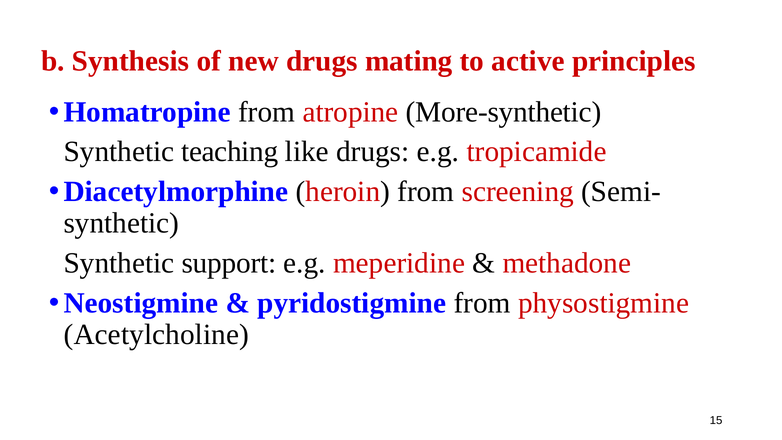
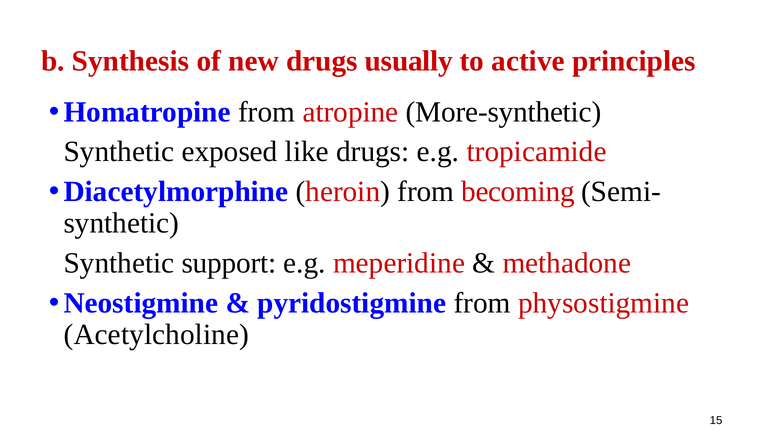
mating: mating -> usually
teaching: teaching -> exposed
screening: screening -> becoming
